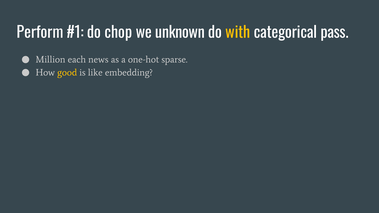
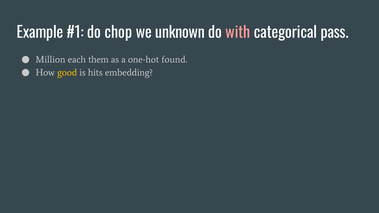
Perform: Perform -> Example
with colour: yellow -> pink
news: news -> them
sparse: sparse -> found
like: like -> hits
